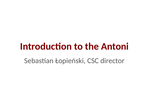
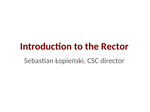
Antoni: Antoni -> Rector
